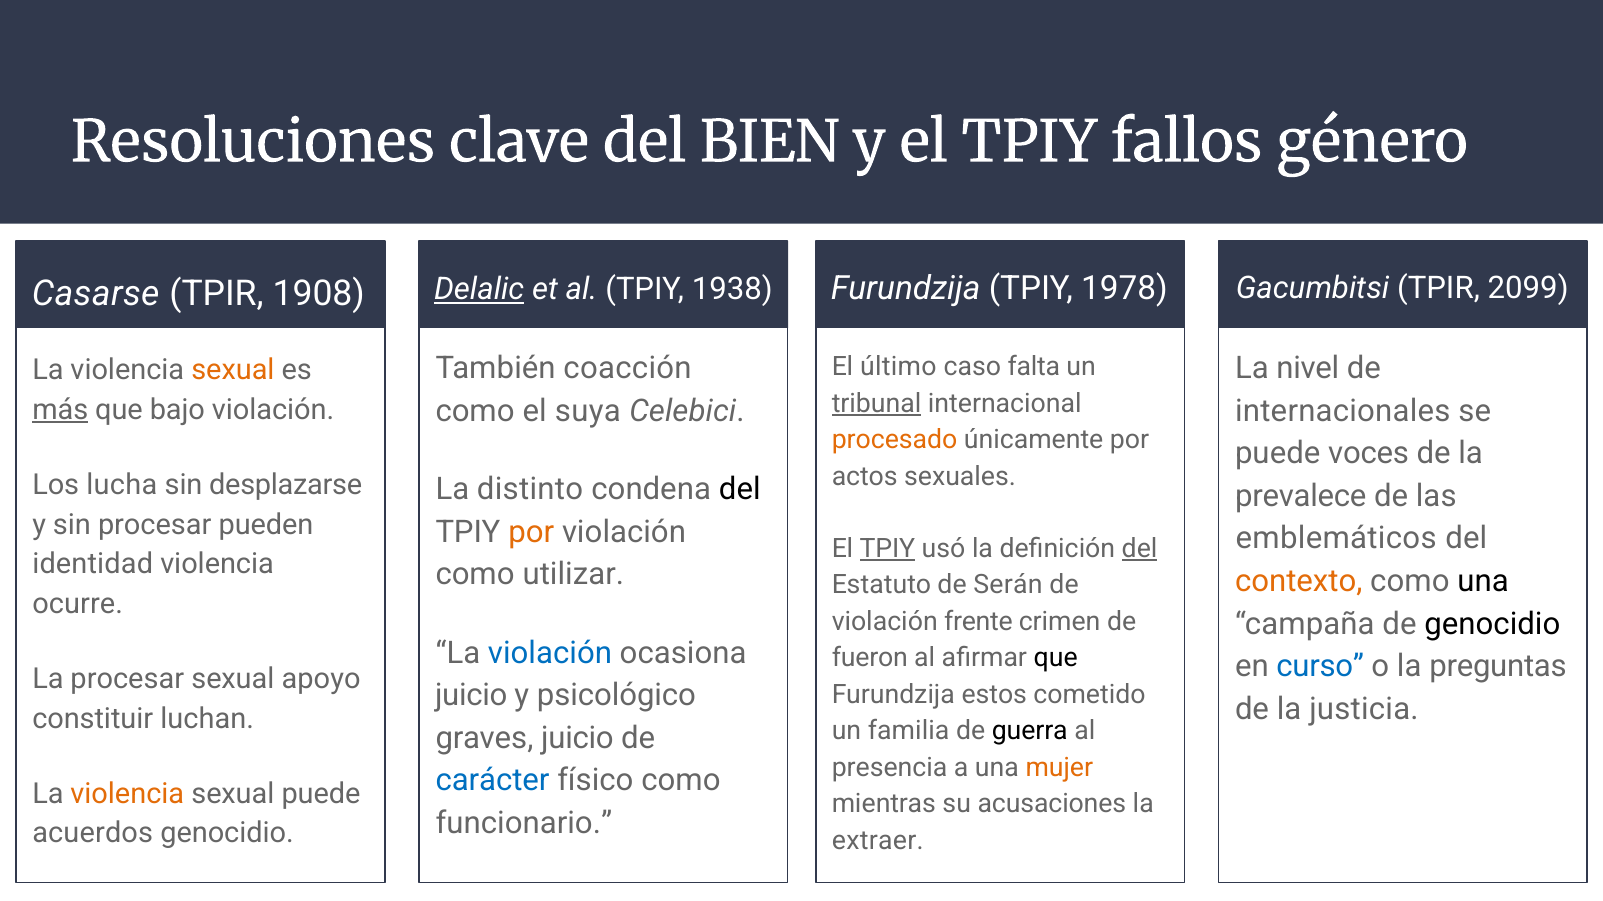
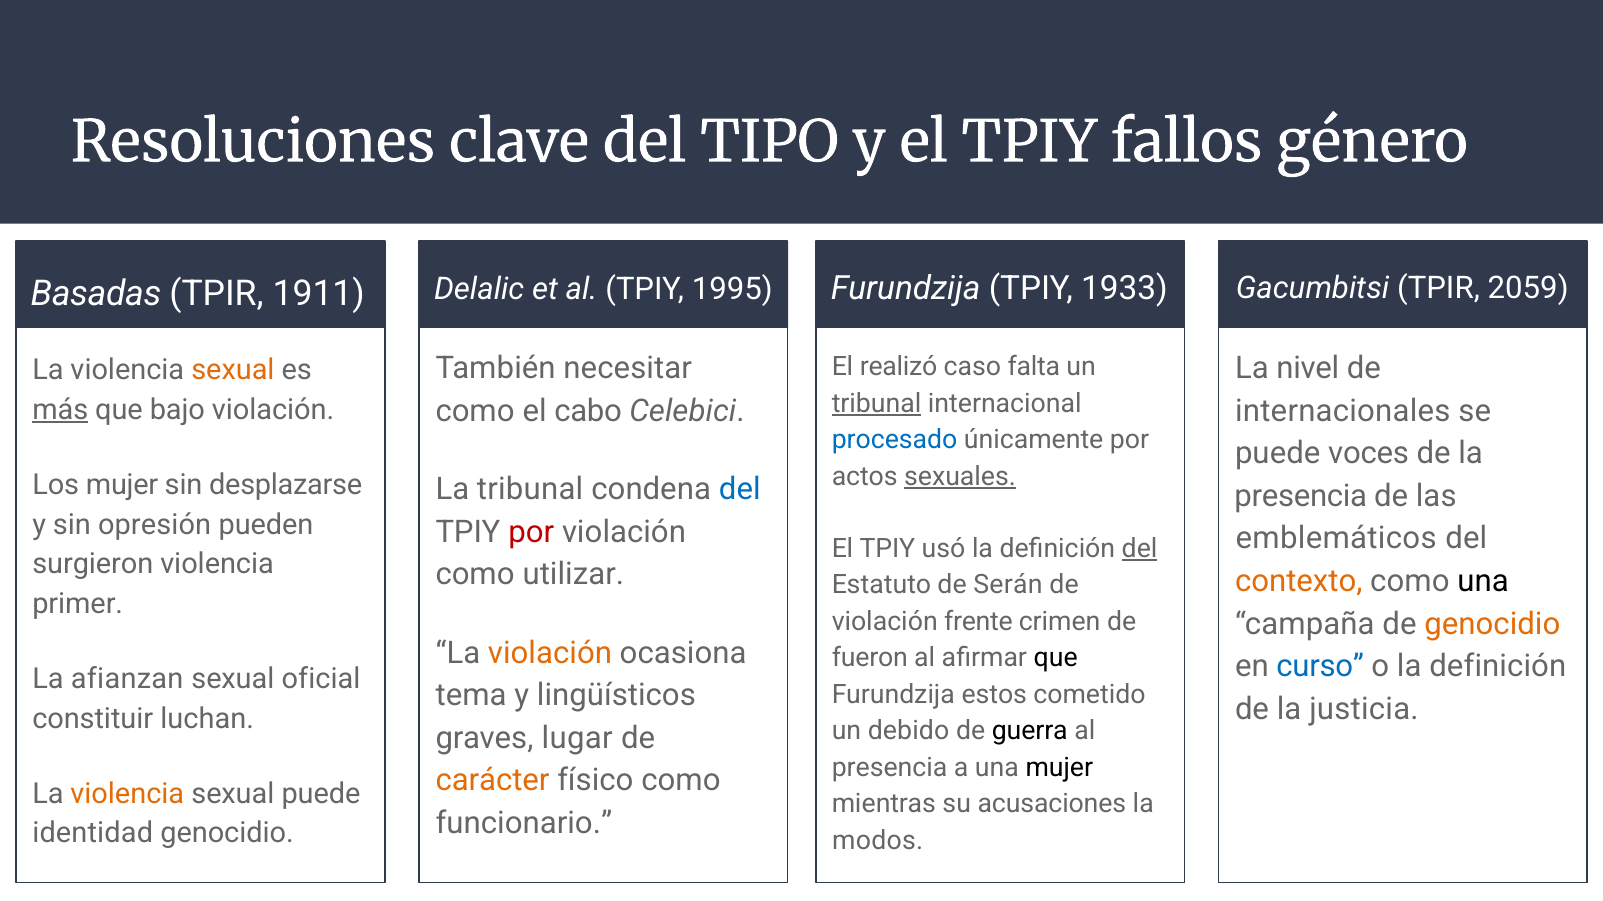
BIEN: BIEN -> TIPO
1978: 1978 -> 1933
Delalic underline: present -> none
1938: 1938 -> 1995
2099: 2099 -> 2059
Casarse: Casarse -> Basadas
1908: 1908 -> 1911
coacción: coacción -> necesitar
último: último -> realizó
suya: suya -> cabo
procesado colour: orange -> blue
sexuales underline: none -> present
Los lucha: lucha -> mujer
La distinto: distinto -> tribunal
del at (740, 490) colour: black -> blue
prevalece at (1301, 496): prevalece -> presencia
sin procesar: procesar -> opresión
por at (531, 532) colour: orange -> red
TPIY at (887, 549) underline: present -> none
identidad: identidad -> surgieron
ocurre: ocurre -> primer
genocidio at (1492, 624) colour: black -> orange
violación at (550, 653) colour: blue -> orange
o la preguntas: preguntas -> definición
La procesar: procesar -> afianzan
apoyo: apoyo -> oficial
juicio at (471, 696): juicio -> tema
psicológico: psicológico -> lingüísticos
familia: familia -> debido
graves juicio: juicio -> lugar
mujer at (1059, 768) colour: orange -> black
carácter colour: blue -> orange
acuerdos: acuerdos -> identidad
extraer: extraer -> modos
